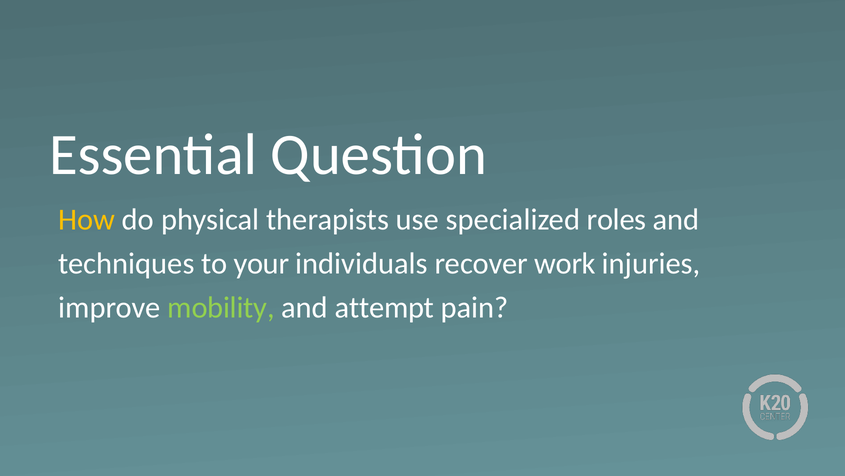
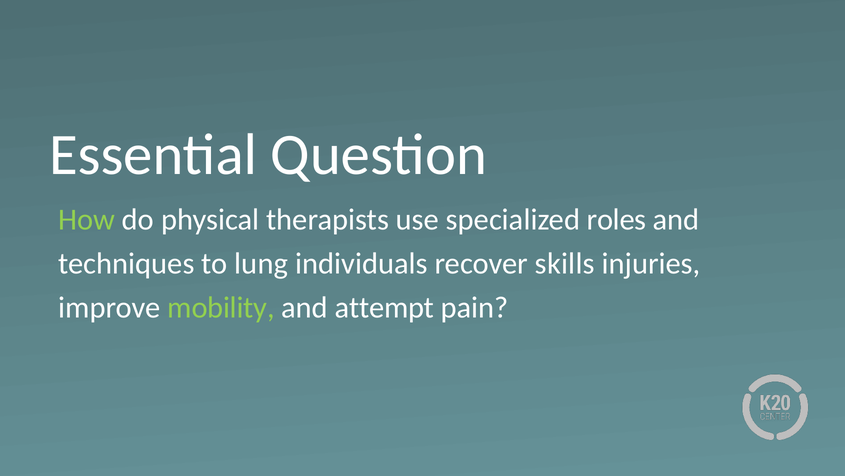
How colour: yellow -> light green
your: your -> lung
work: work -> skills
